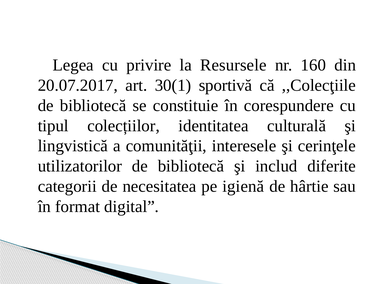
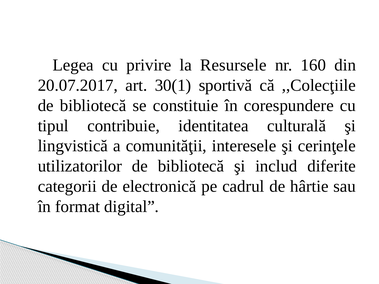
colecțiilor: colecțiilor -> contribuie
necesitatea: necesitatea -> electronică
igienă: igienă -> cadrul
